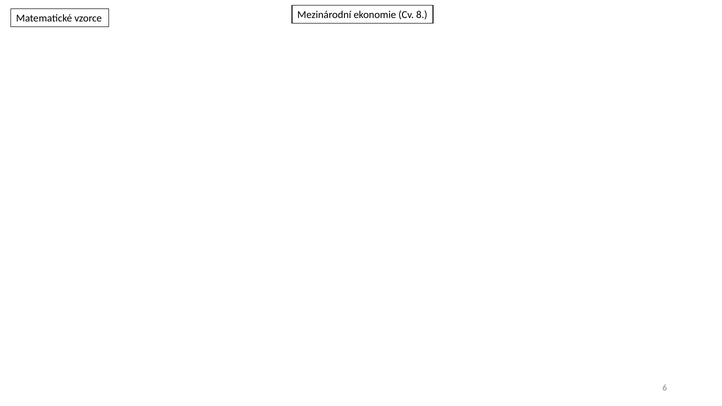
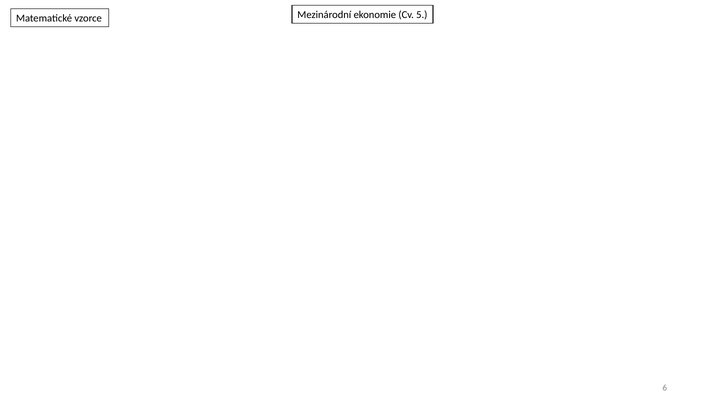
8: 8 -> 5
